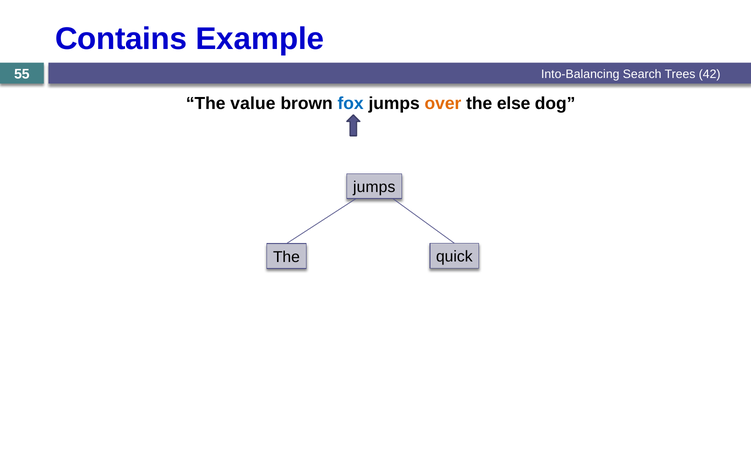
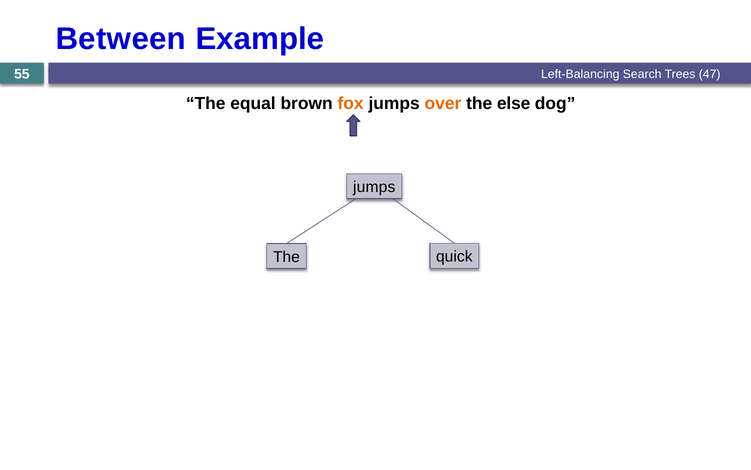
Contains: Contains -> Between
Into-Balancing: Into-Balancing -> Left-Balancing
42: 42 -> 47
value: value -> equal
fox colour: blue -> orange
